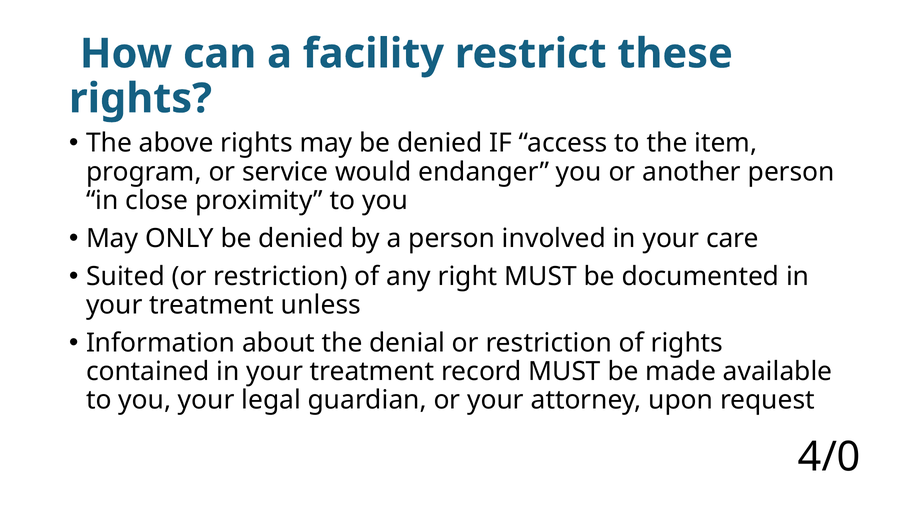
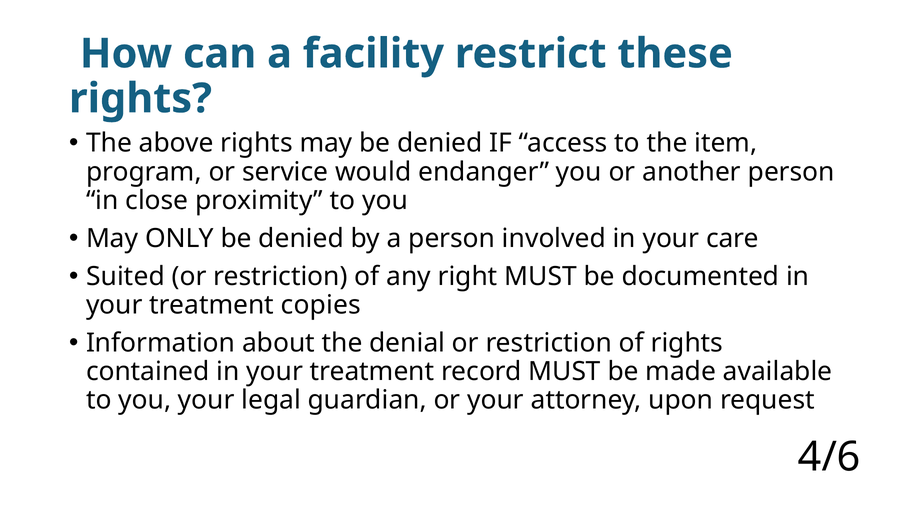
unless: unless -> copies
4/0: 4/0 -> 4/6
